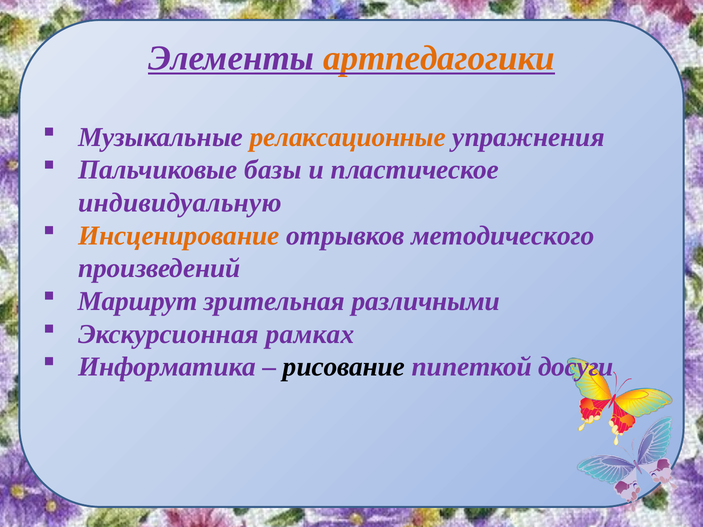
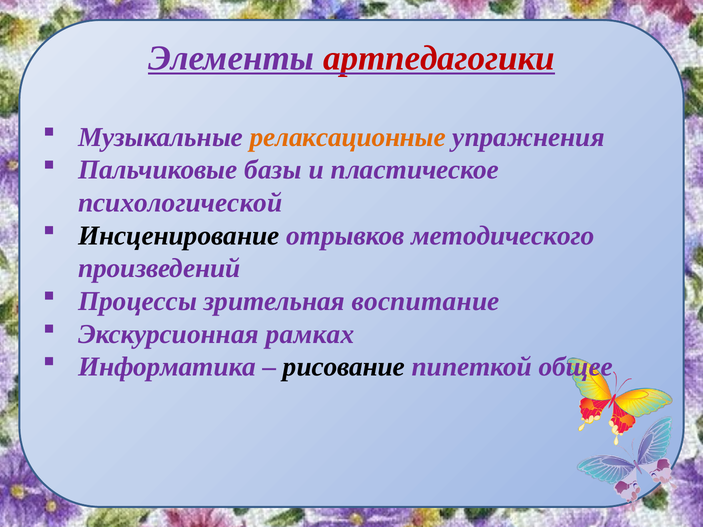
артпедагогики colour: orange -> red
индивидуальную: индивидуальную -> психологической
Инсценирование colour: orange -> black
Маршрут: Маршрут -> Процессы
различными: различными -> воспитание
досуги: досуги -> общее
